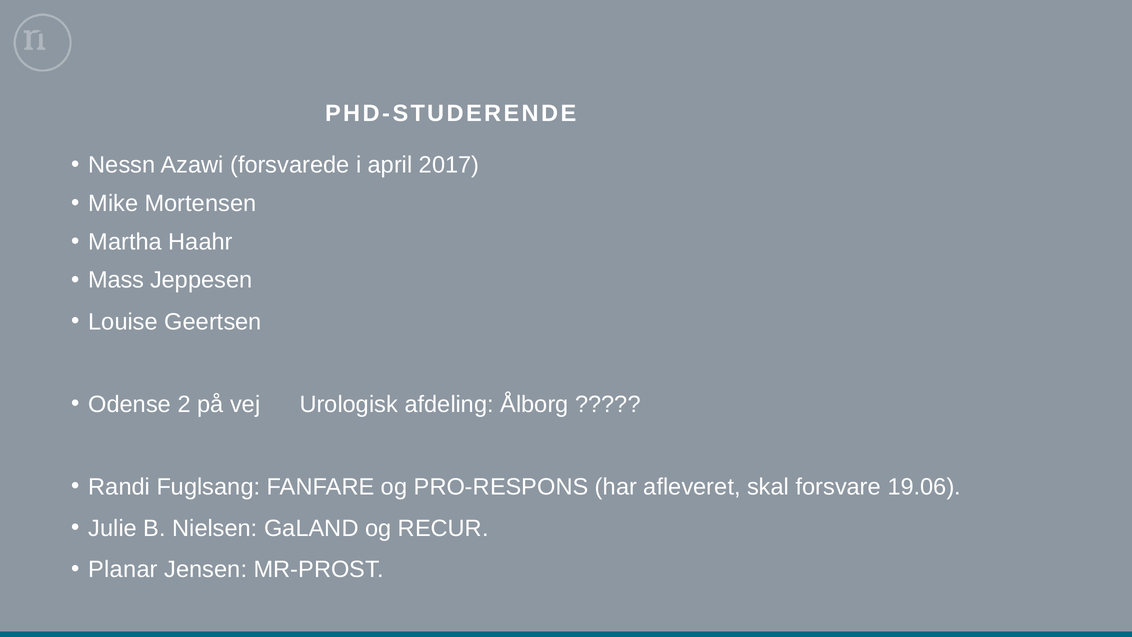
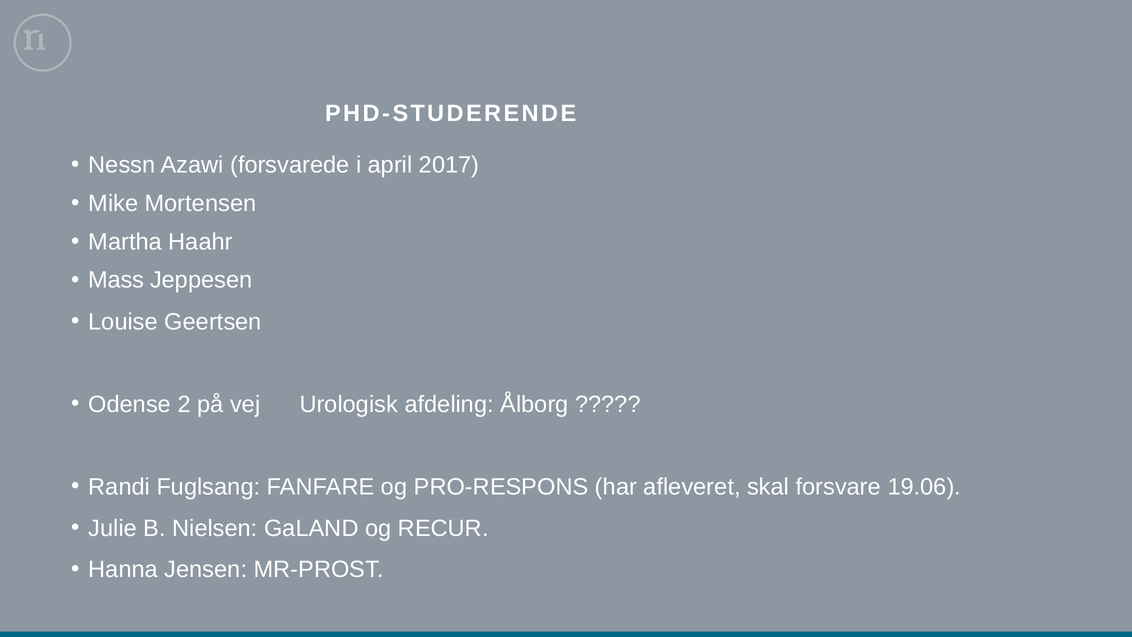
Planar: Planar -> Hanna
